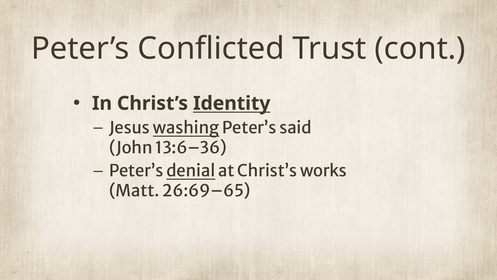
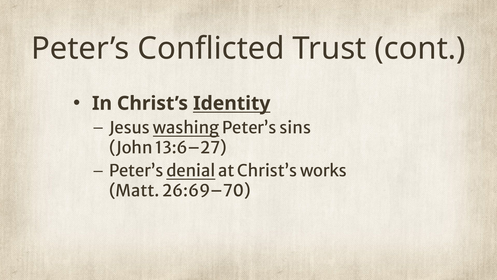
said: said -> sins
13:6–36: 13:6–36 -> 13:6–27
26:69–65: 26:69–65 -> 26:69–70
